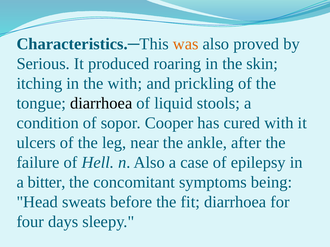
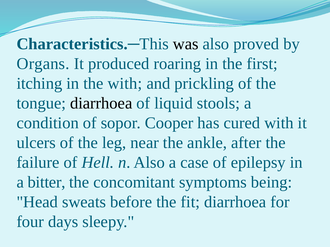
was colour: orange -> black
Serious: Serious -> Organs
skin: skin -> first
